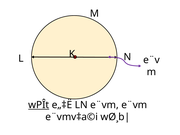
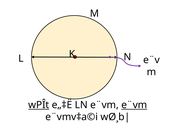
e¨vm at (134, 105) underline: none -> present
